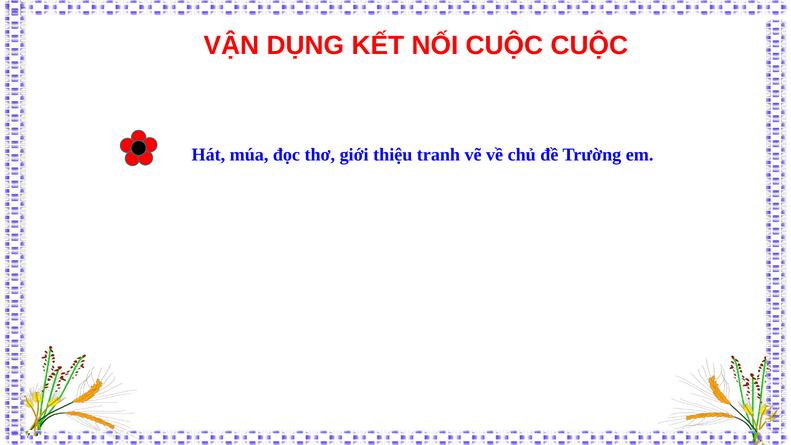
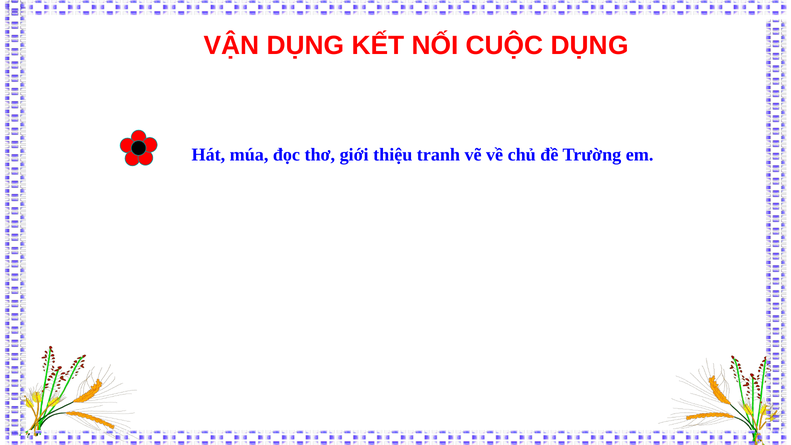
CUỘC CUỘC: CUỘC -> DỤNG
